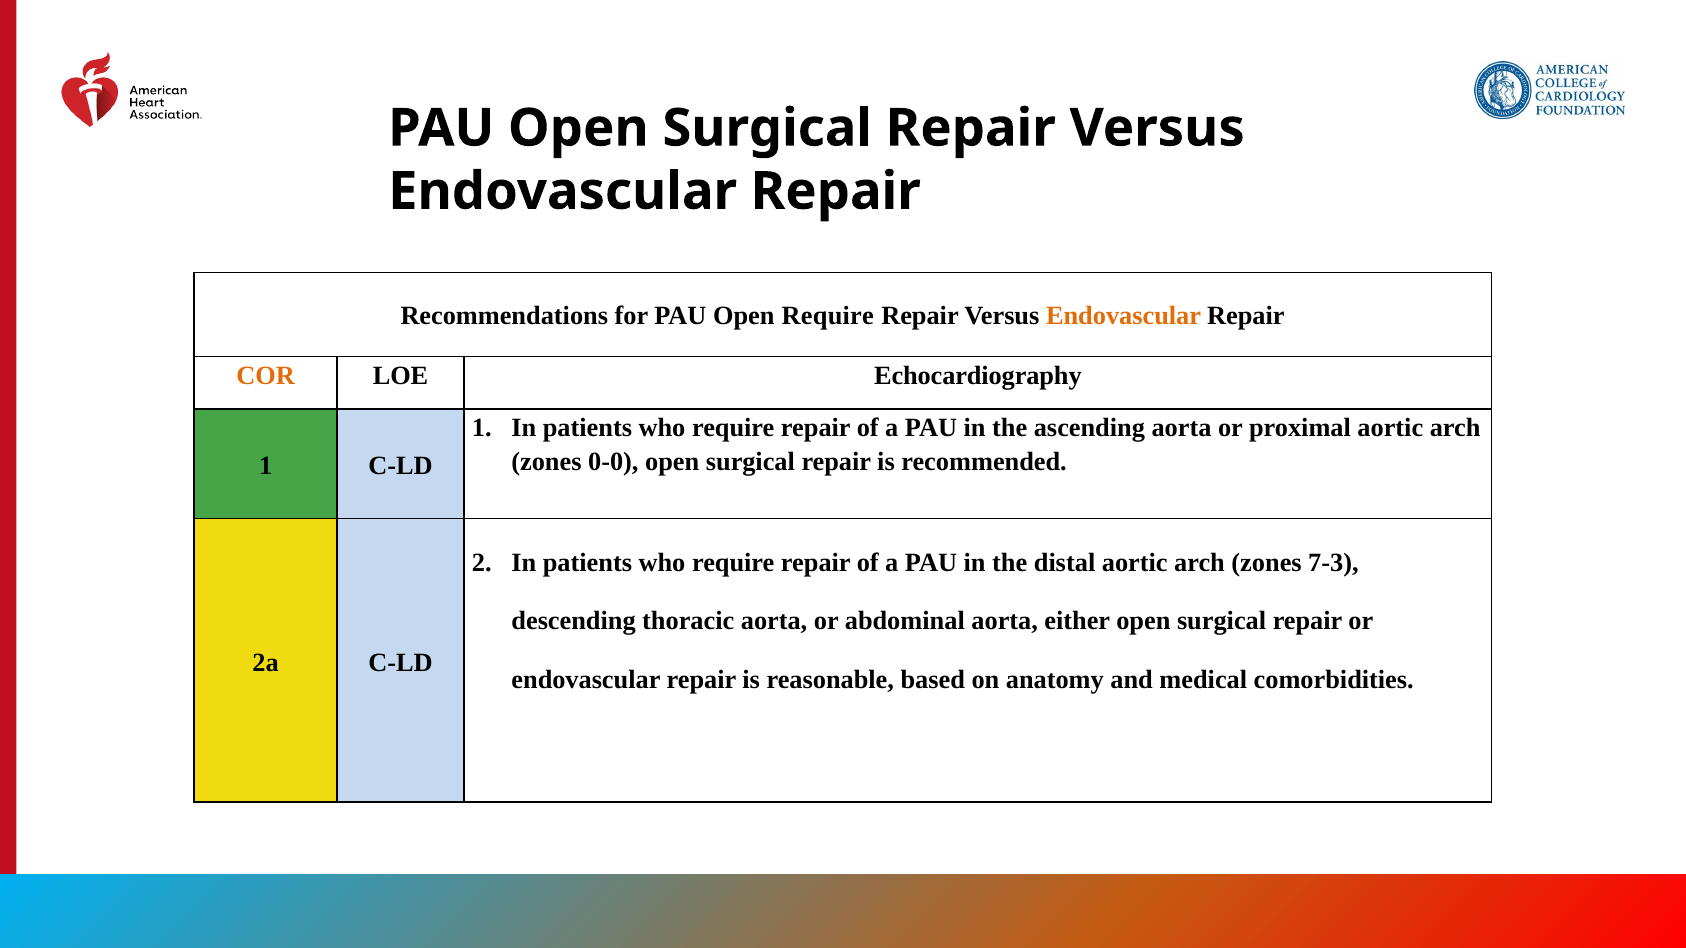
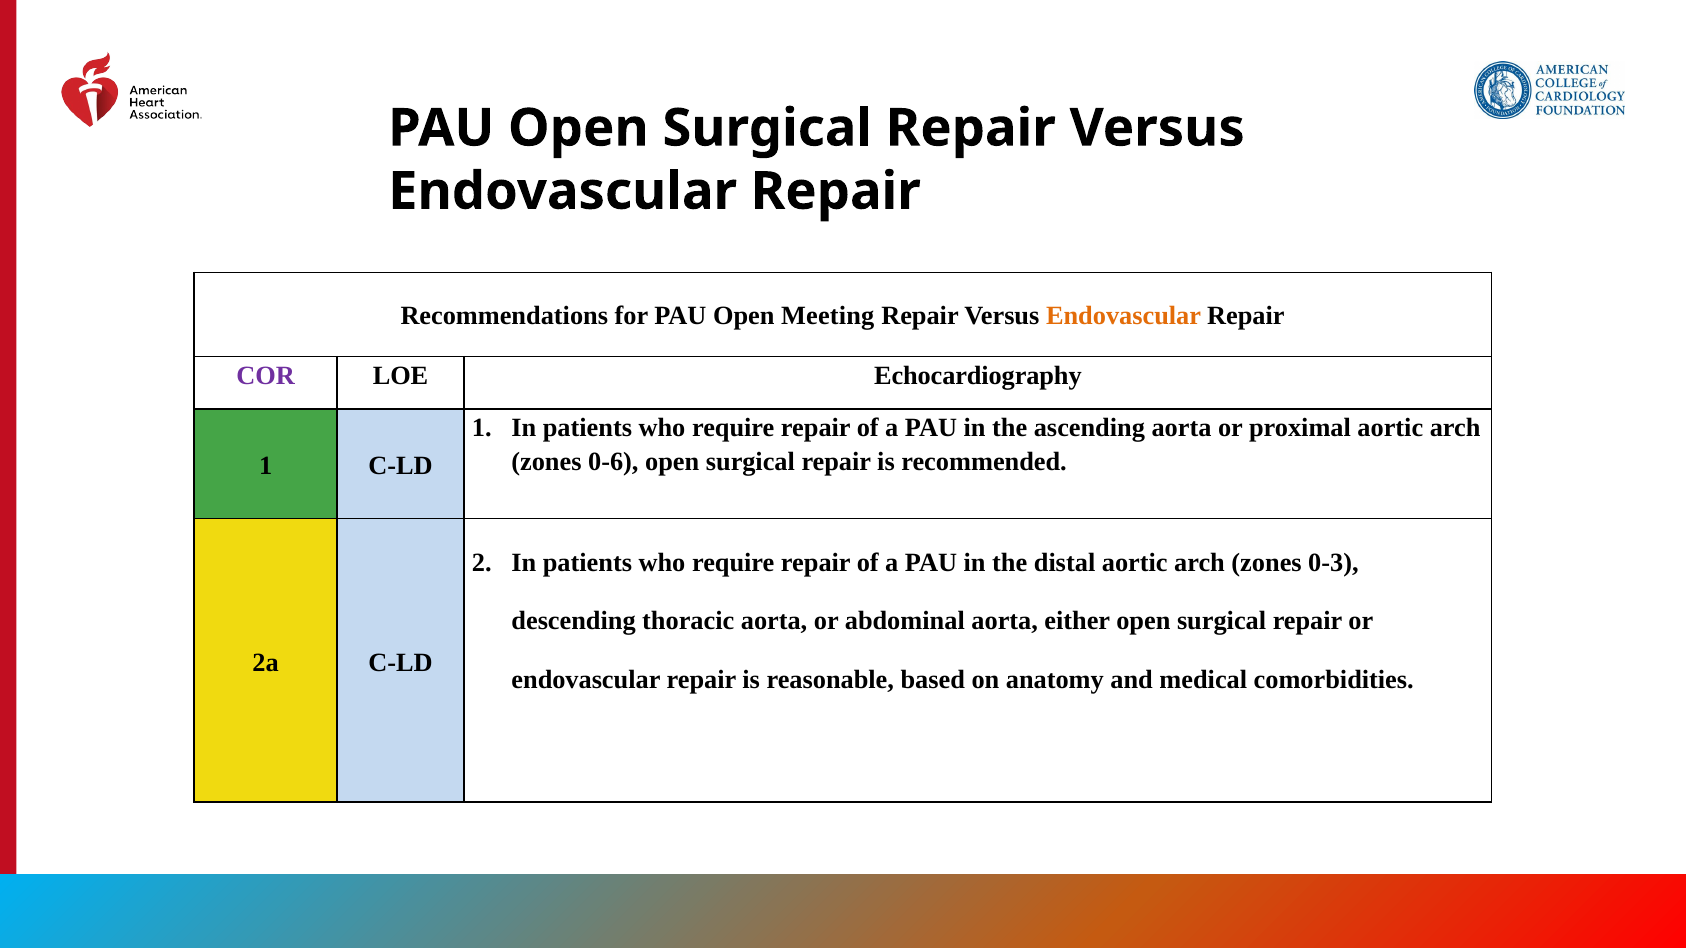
Open Require: Require -> Meeting
COR colour: orange -> purple
0-0: 0-0 -> 0-6
7-3: 7-3 -> 0-3
